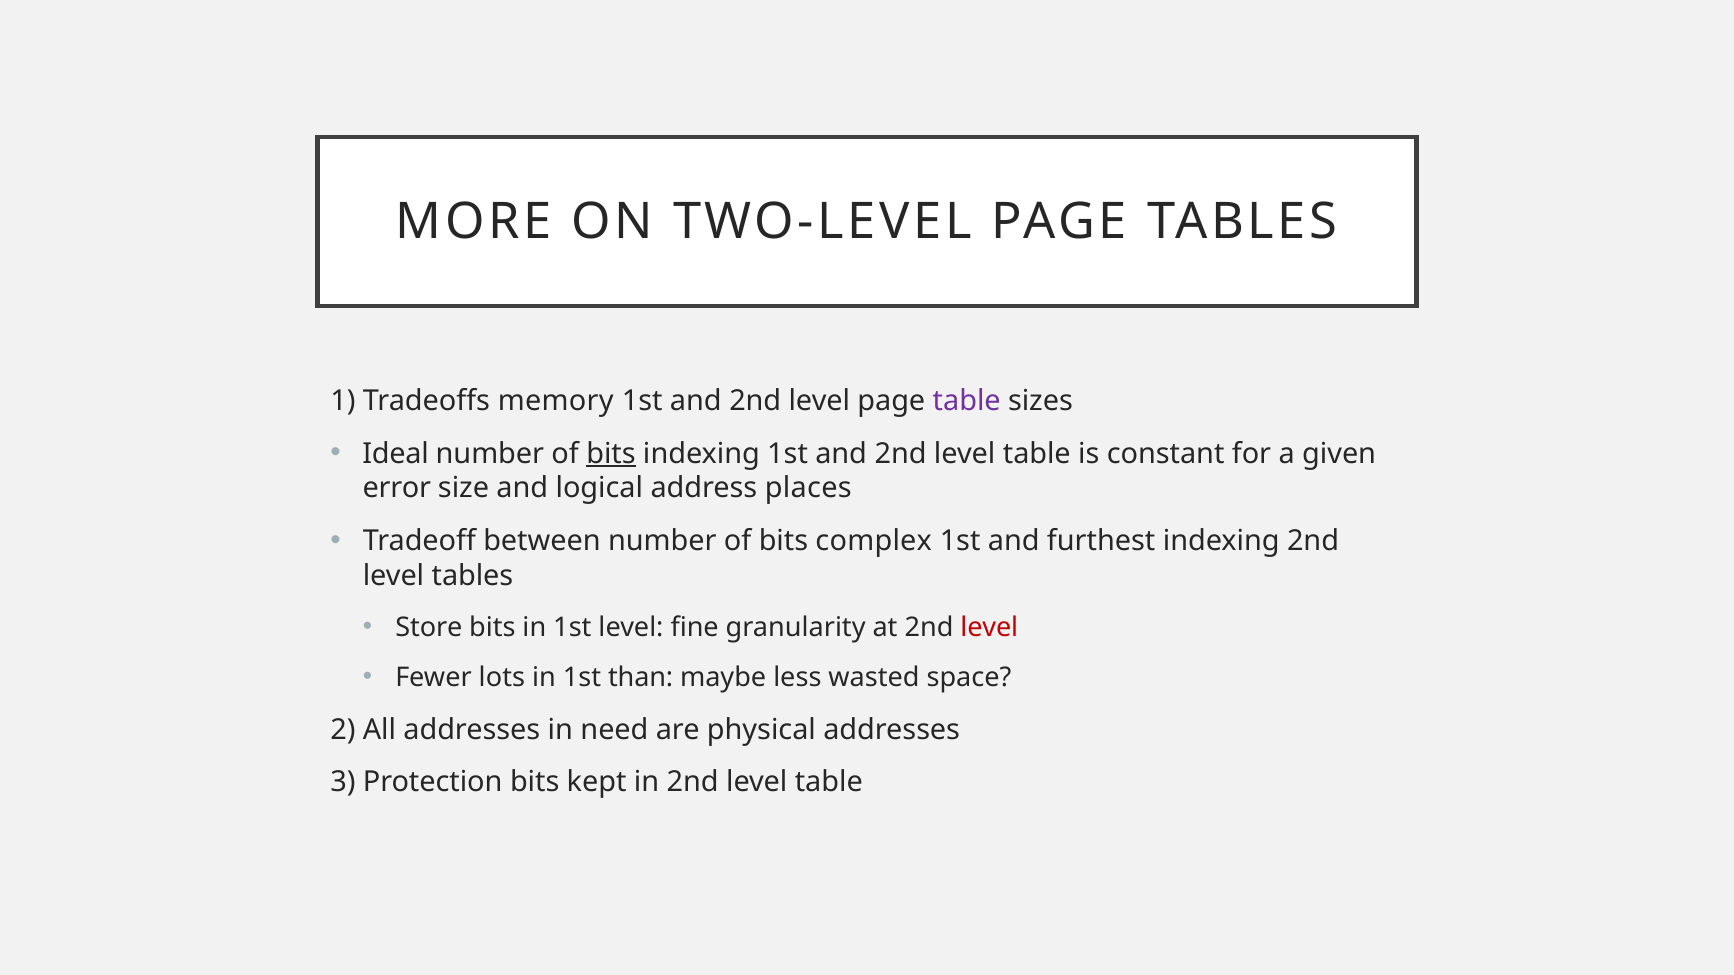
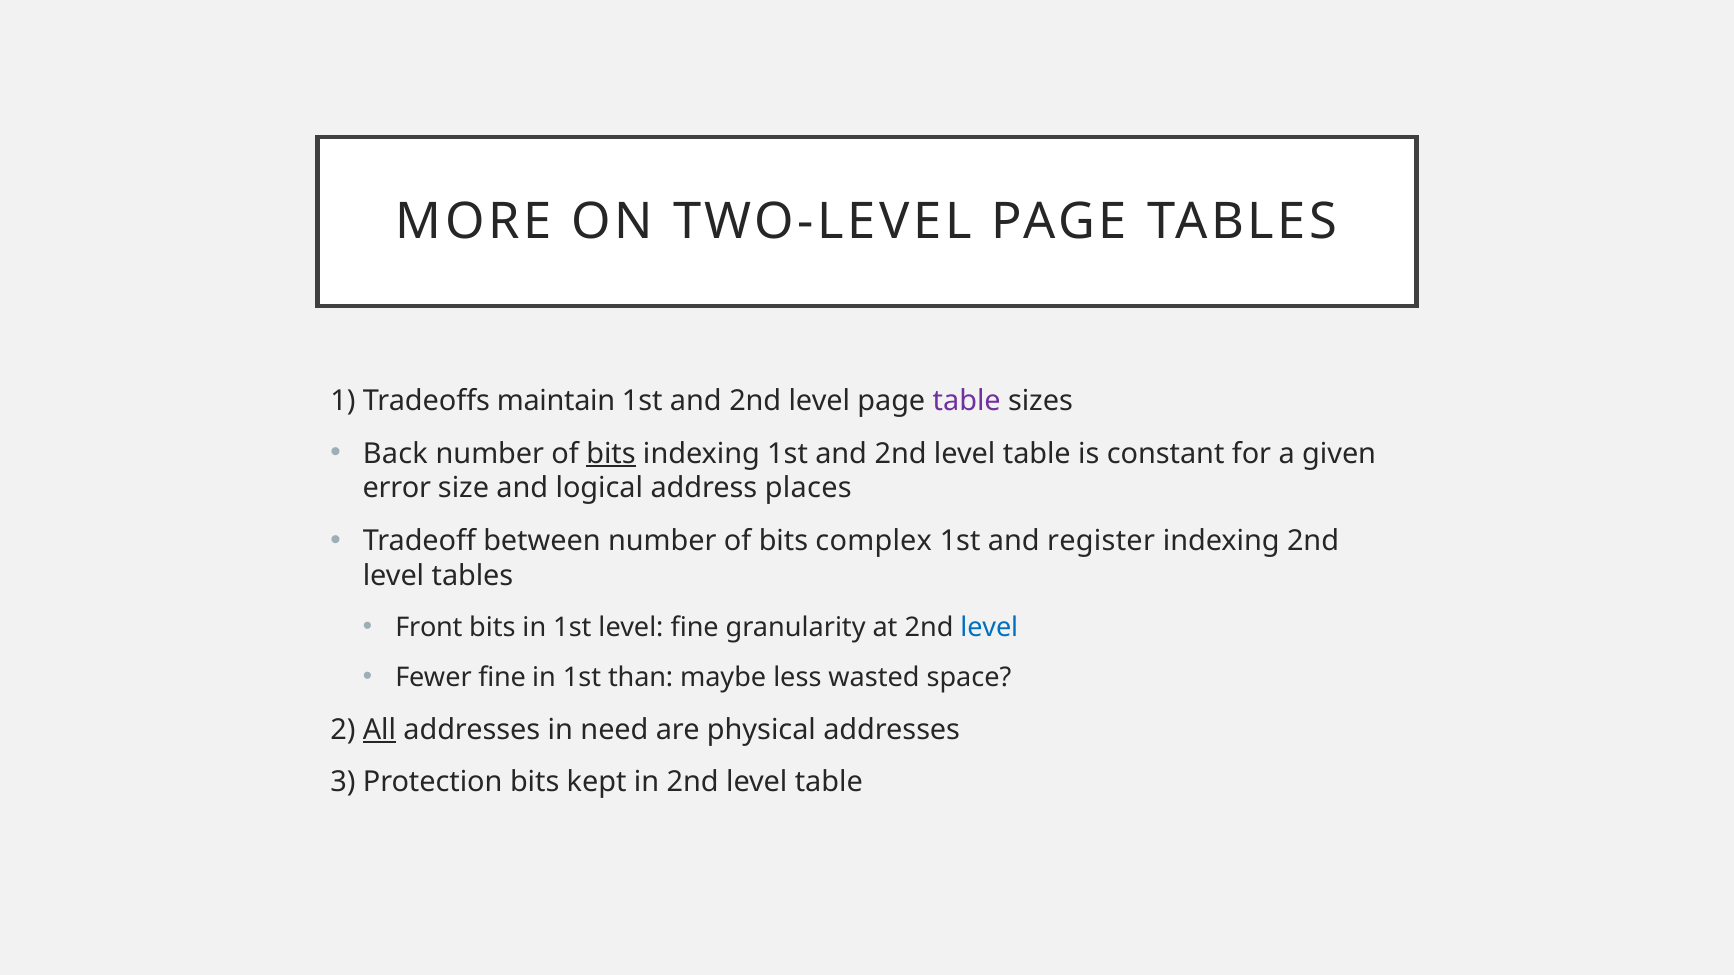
memory: memory -> maintain
Ideal: Ideal -> Back
furthest: furthest -> register
Store: Store -> Front
level at (989, 627) colour: red -> blue
Fewer lots: lots -> fine
All underline: none -> present
